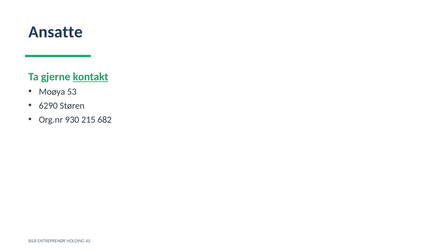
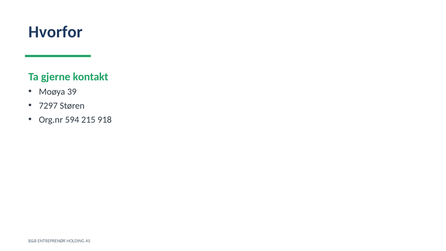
Ansatte: Ansatte -> Hvorfor
kontakt underline: present -> none
53: 53 -> 39
6290: 6290 -> 7297
930: 930 -> 594
682: 682 -> 918
